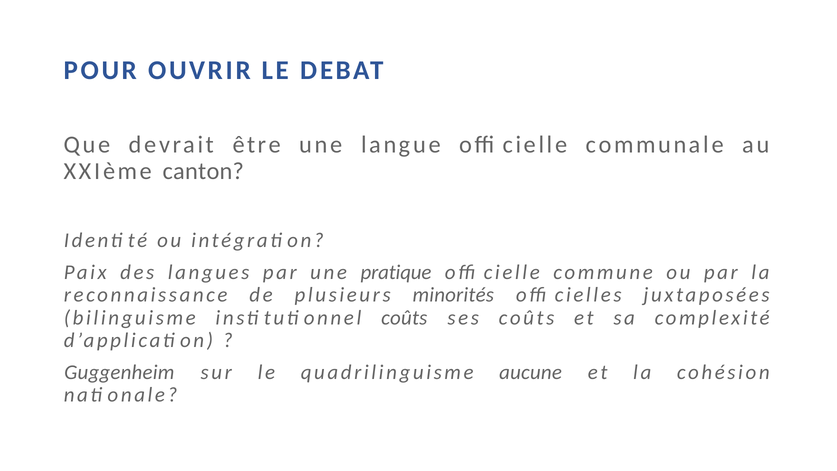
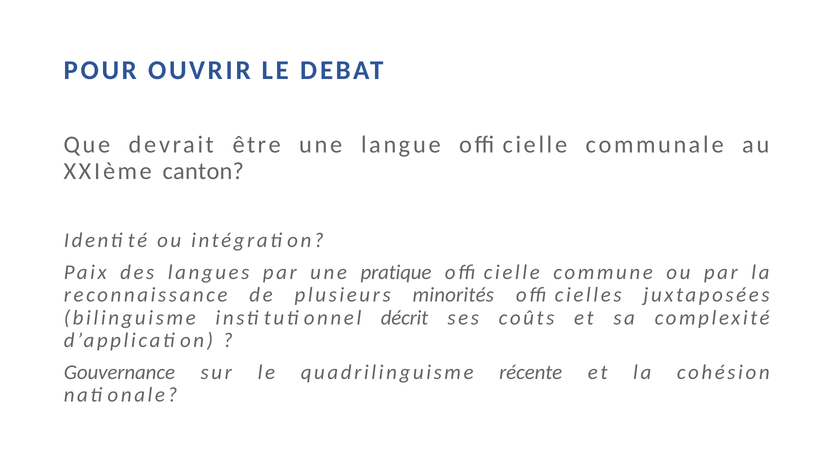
coûts at (404, 318): coûts -> décrit
Guggenheim: Guggenheim -> Gouvernance
aucune: aucune -> récente
